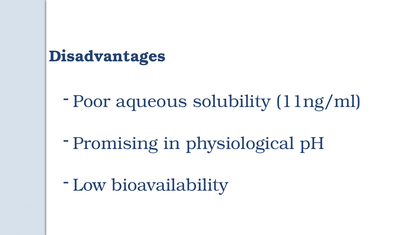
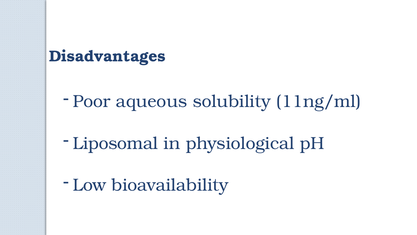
Promising: Promising -> Liposomal
